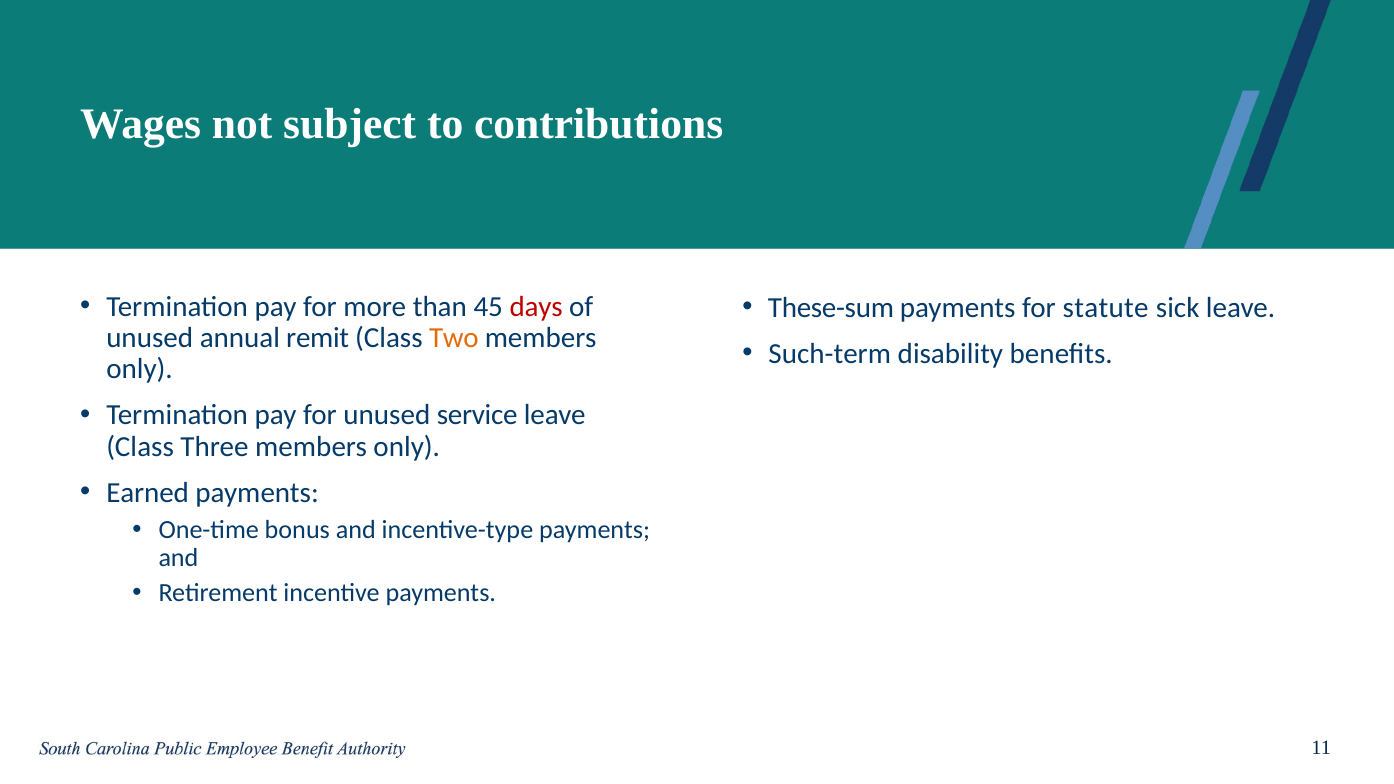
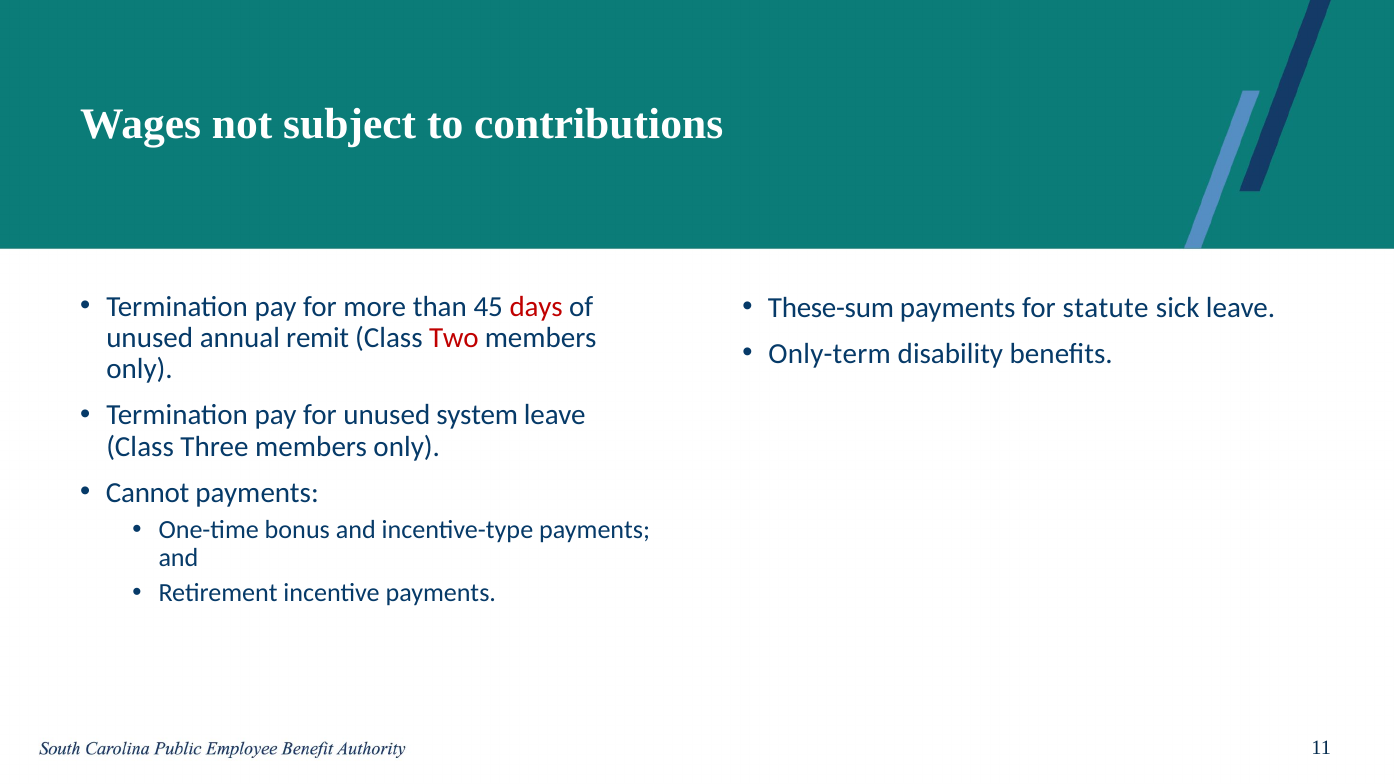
Two colour: orange -> red
Such-term: Such-term -> Only-term
service: service -> system
Earned: Earned -> Cannot
